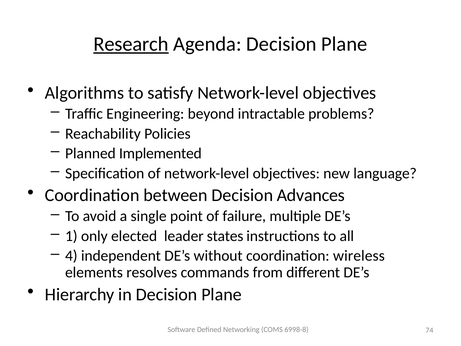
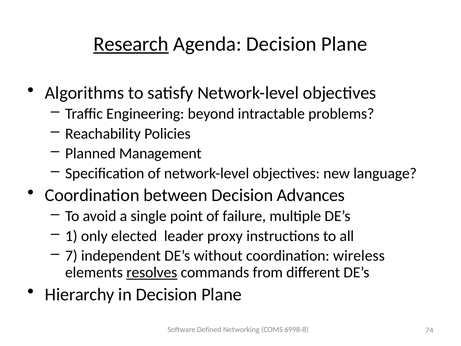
Implemented: Implemented -> Management
states: states -> proxy
4: 4 -> 7
resolves underline: none -> present
